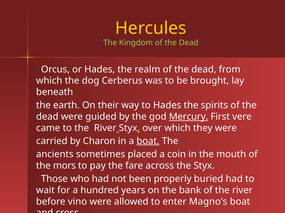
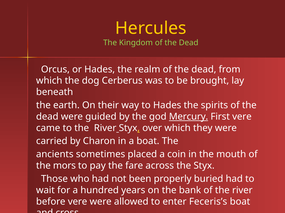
boat at (148, 141) underline: present -> none
before vino: vino -> vere
Magno’s: Magno’s -> Feceris’s
